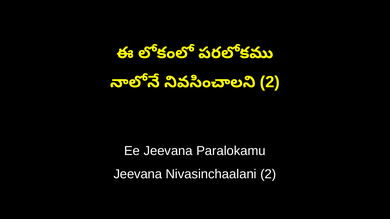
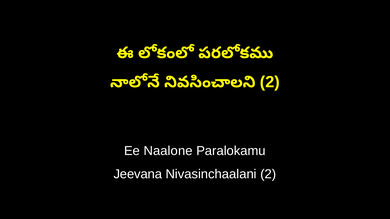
Ee Jeevana: Jeevana -> Naalone
